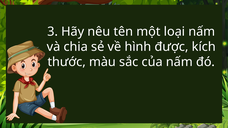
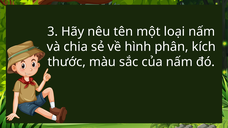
được: được -> phân
